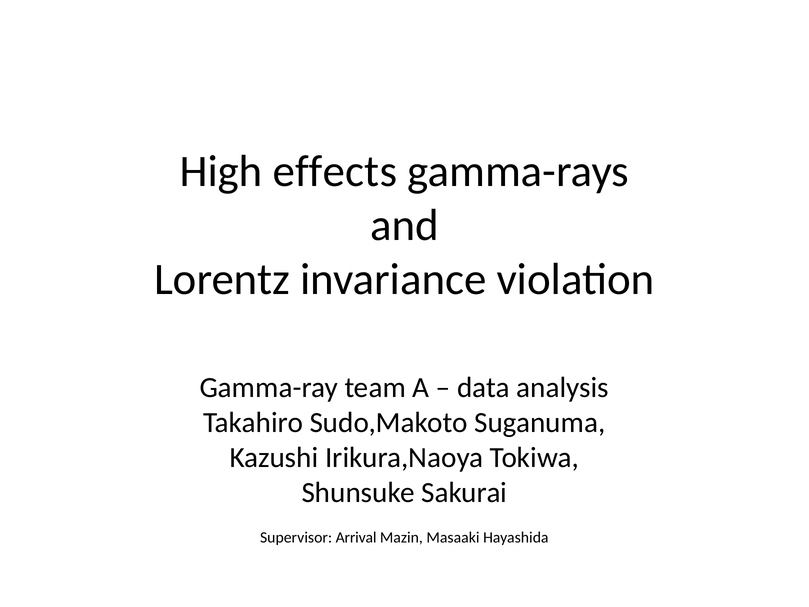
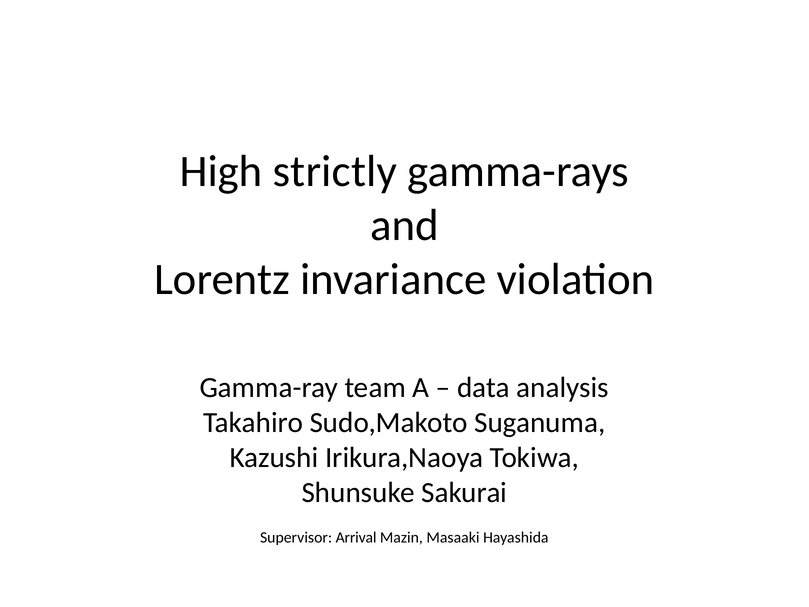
effects: effects -> strictly
